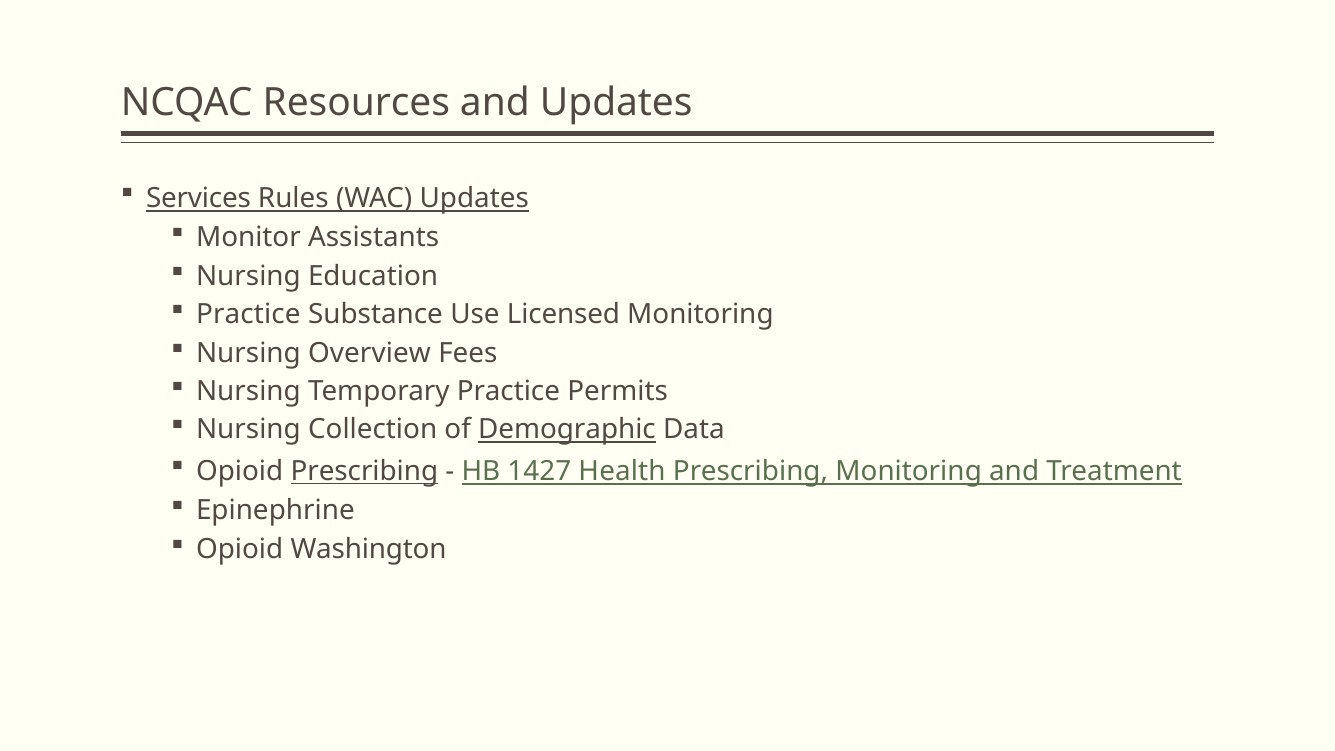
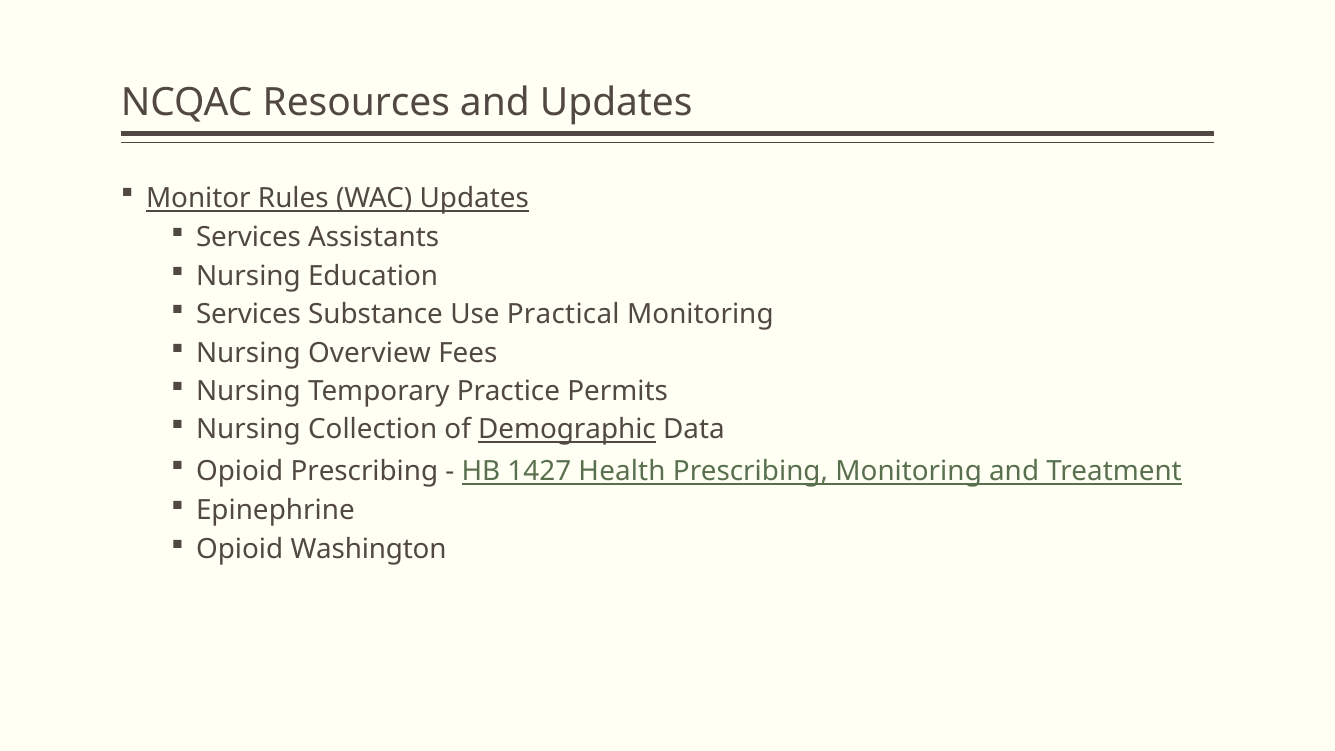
Services: Services -> Monitor
Monitor at (248, 238): Monitor -> Services
Practice at (248, 314): Practice -> Services
Licensed: Licensed -> Practical
Prescribing at (364, 471) underline: present -> none
